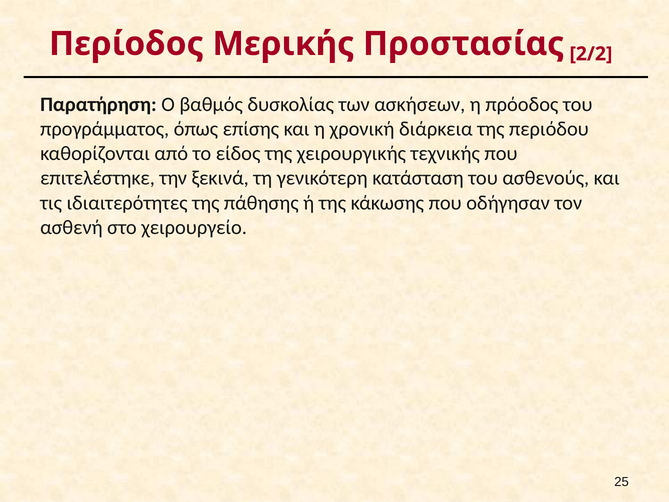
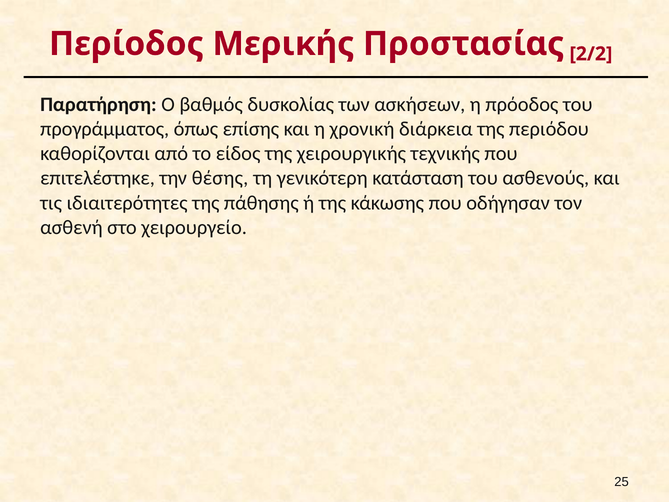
ξεκινά: ξεκινά -> θέσης
